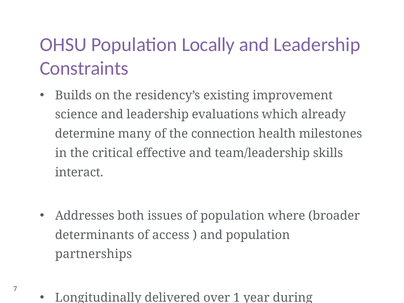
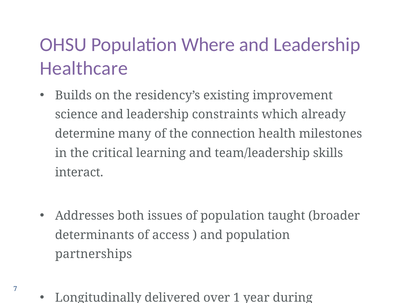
Locally: Locally -> Where
Constraints: Constraints -> Healthcare
evaluations: evaluations -> constraints
effective: effective -> learning
where: where -> taught
